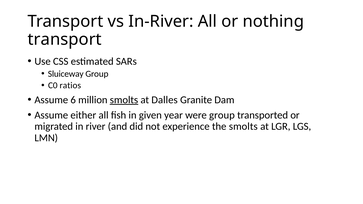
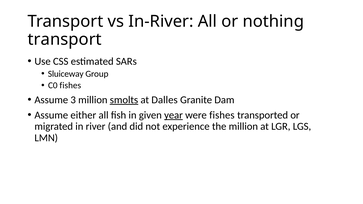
C0 ratios: ratios -> fishes
6: 6 -> 3
year underline: none -> present
were group: group -> fishes
the smolts: smolts -> million
